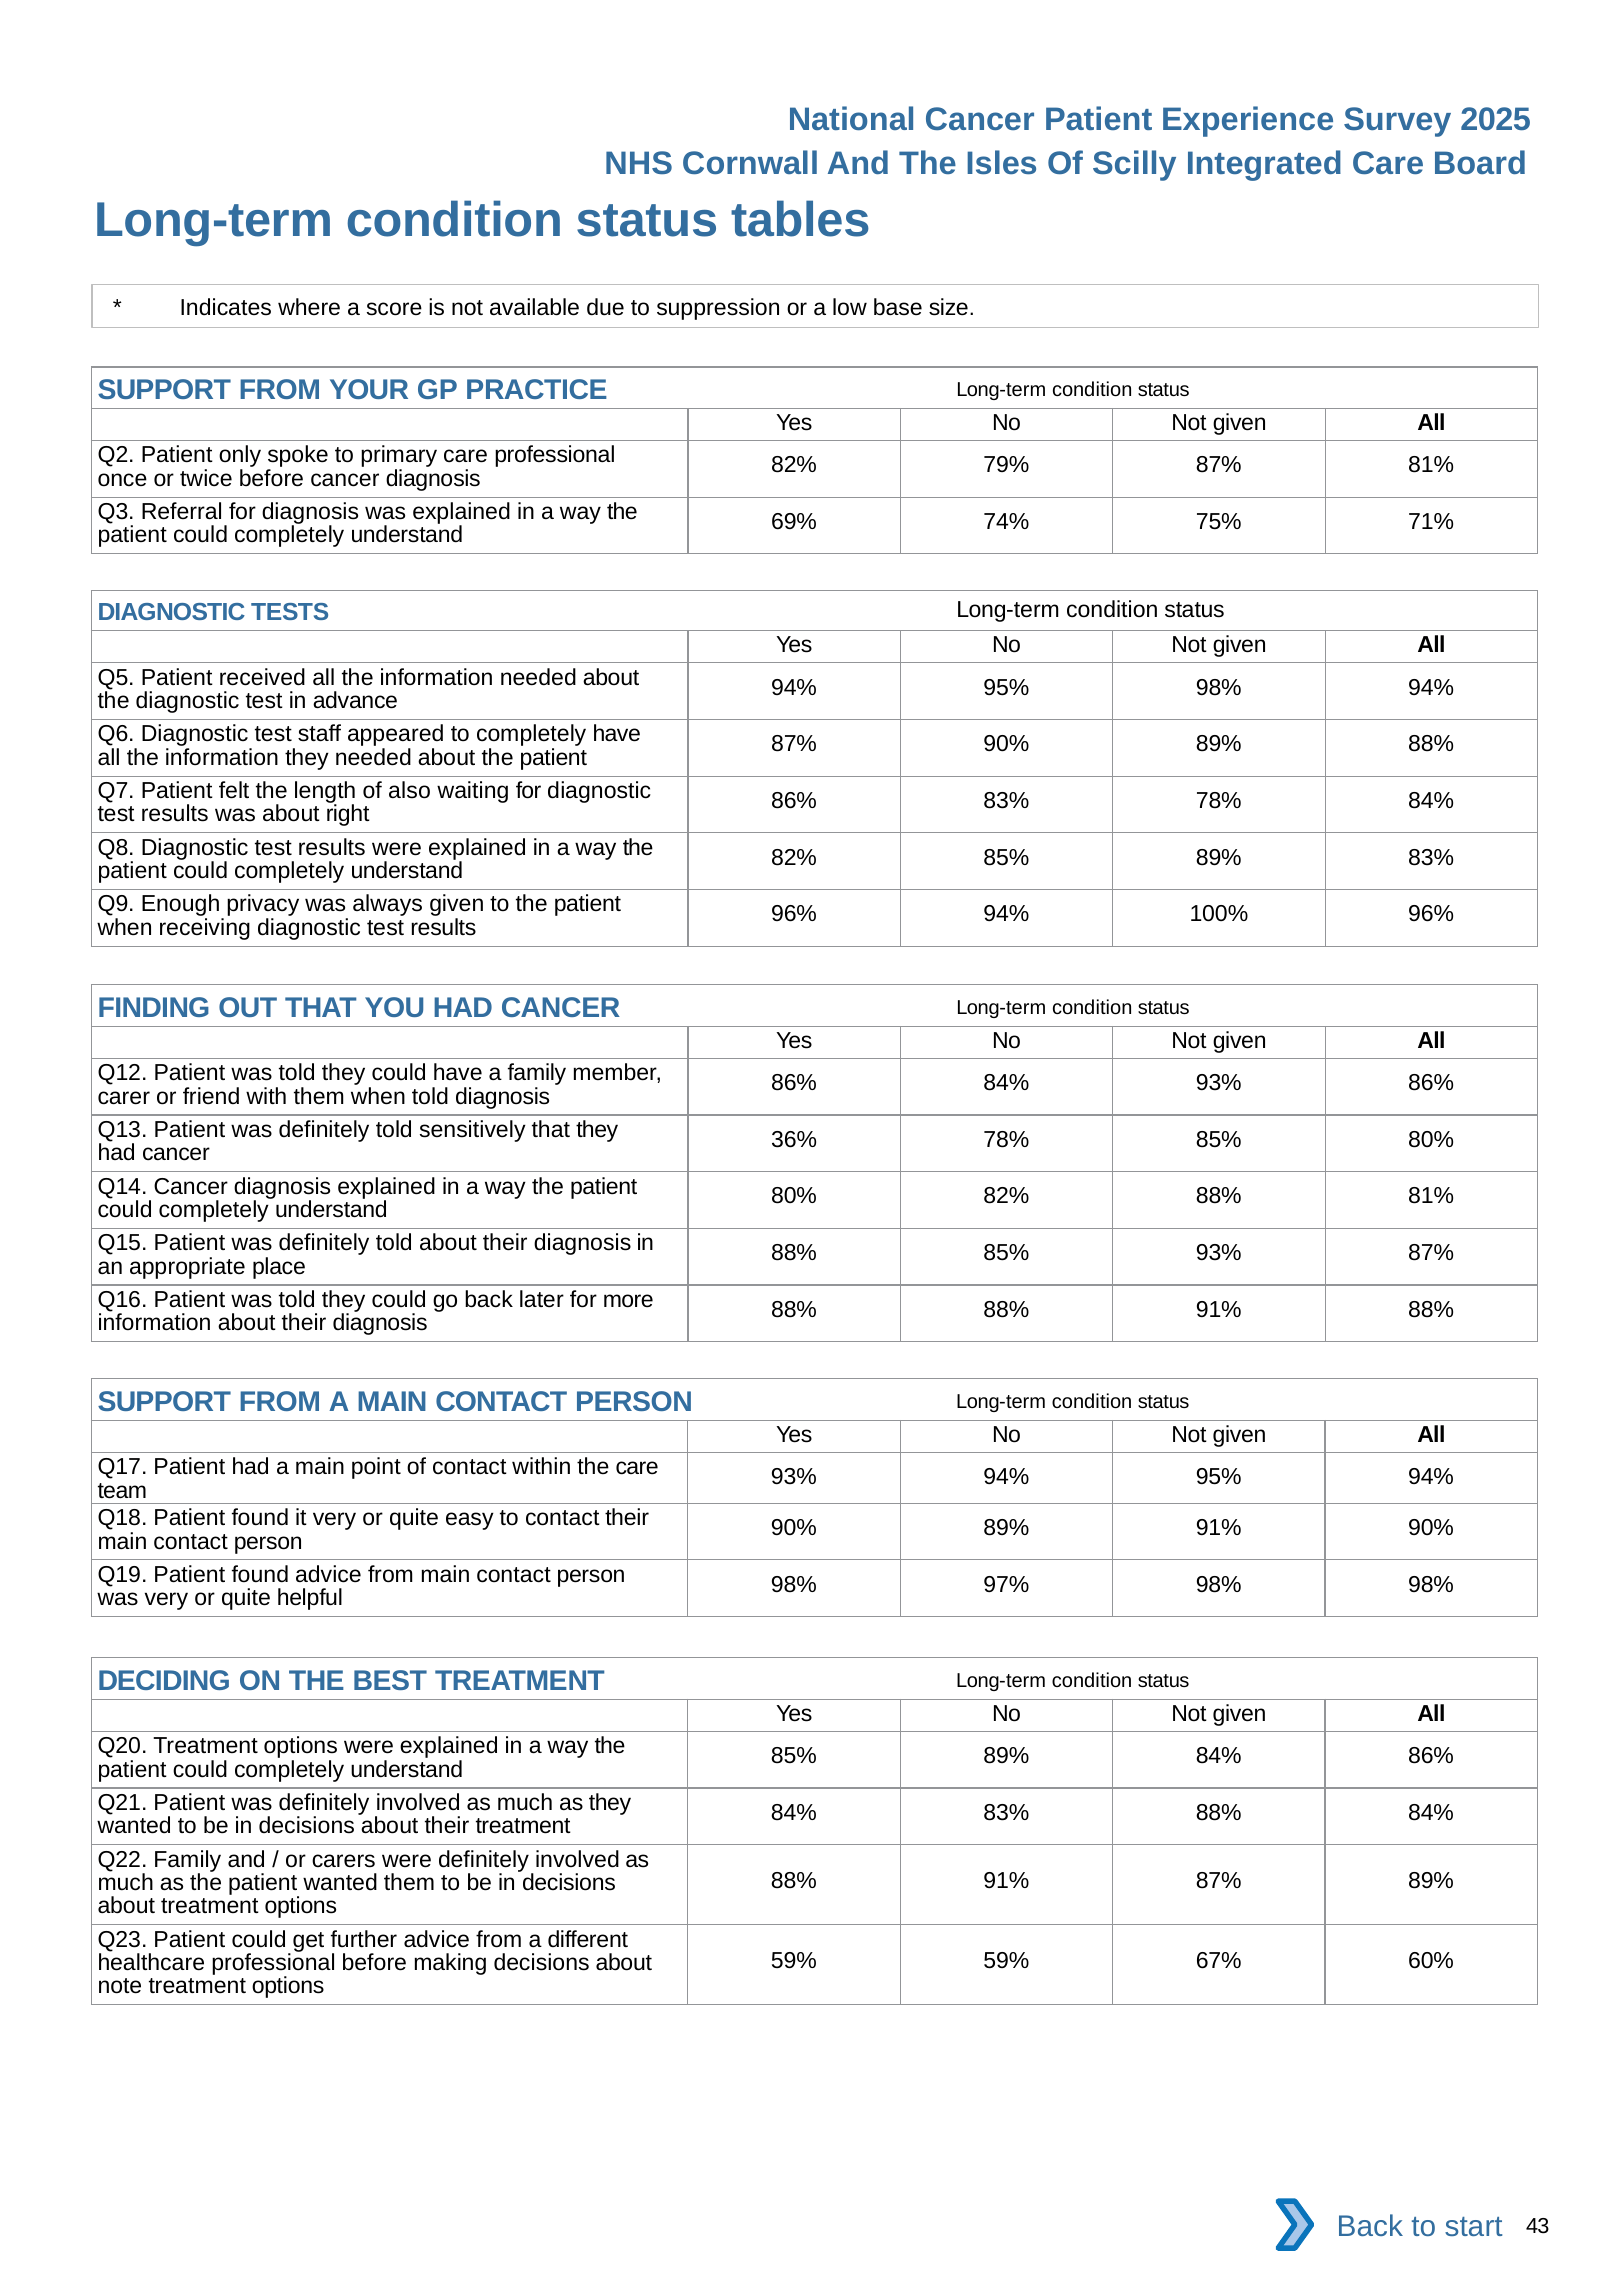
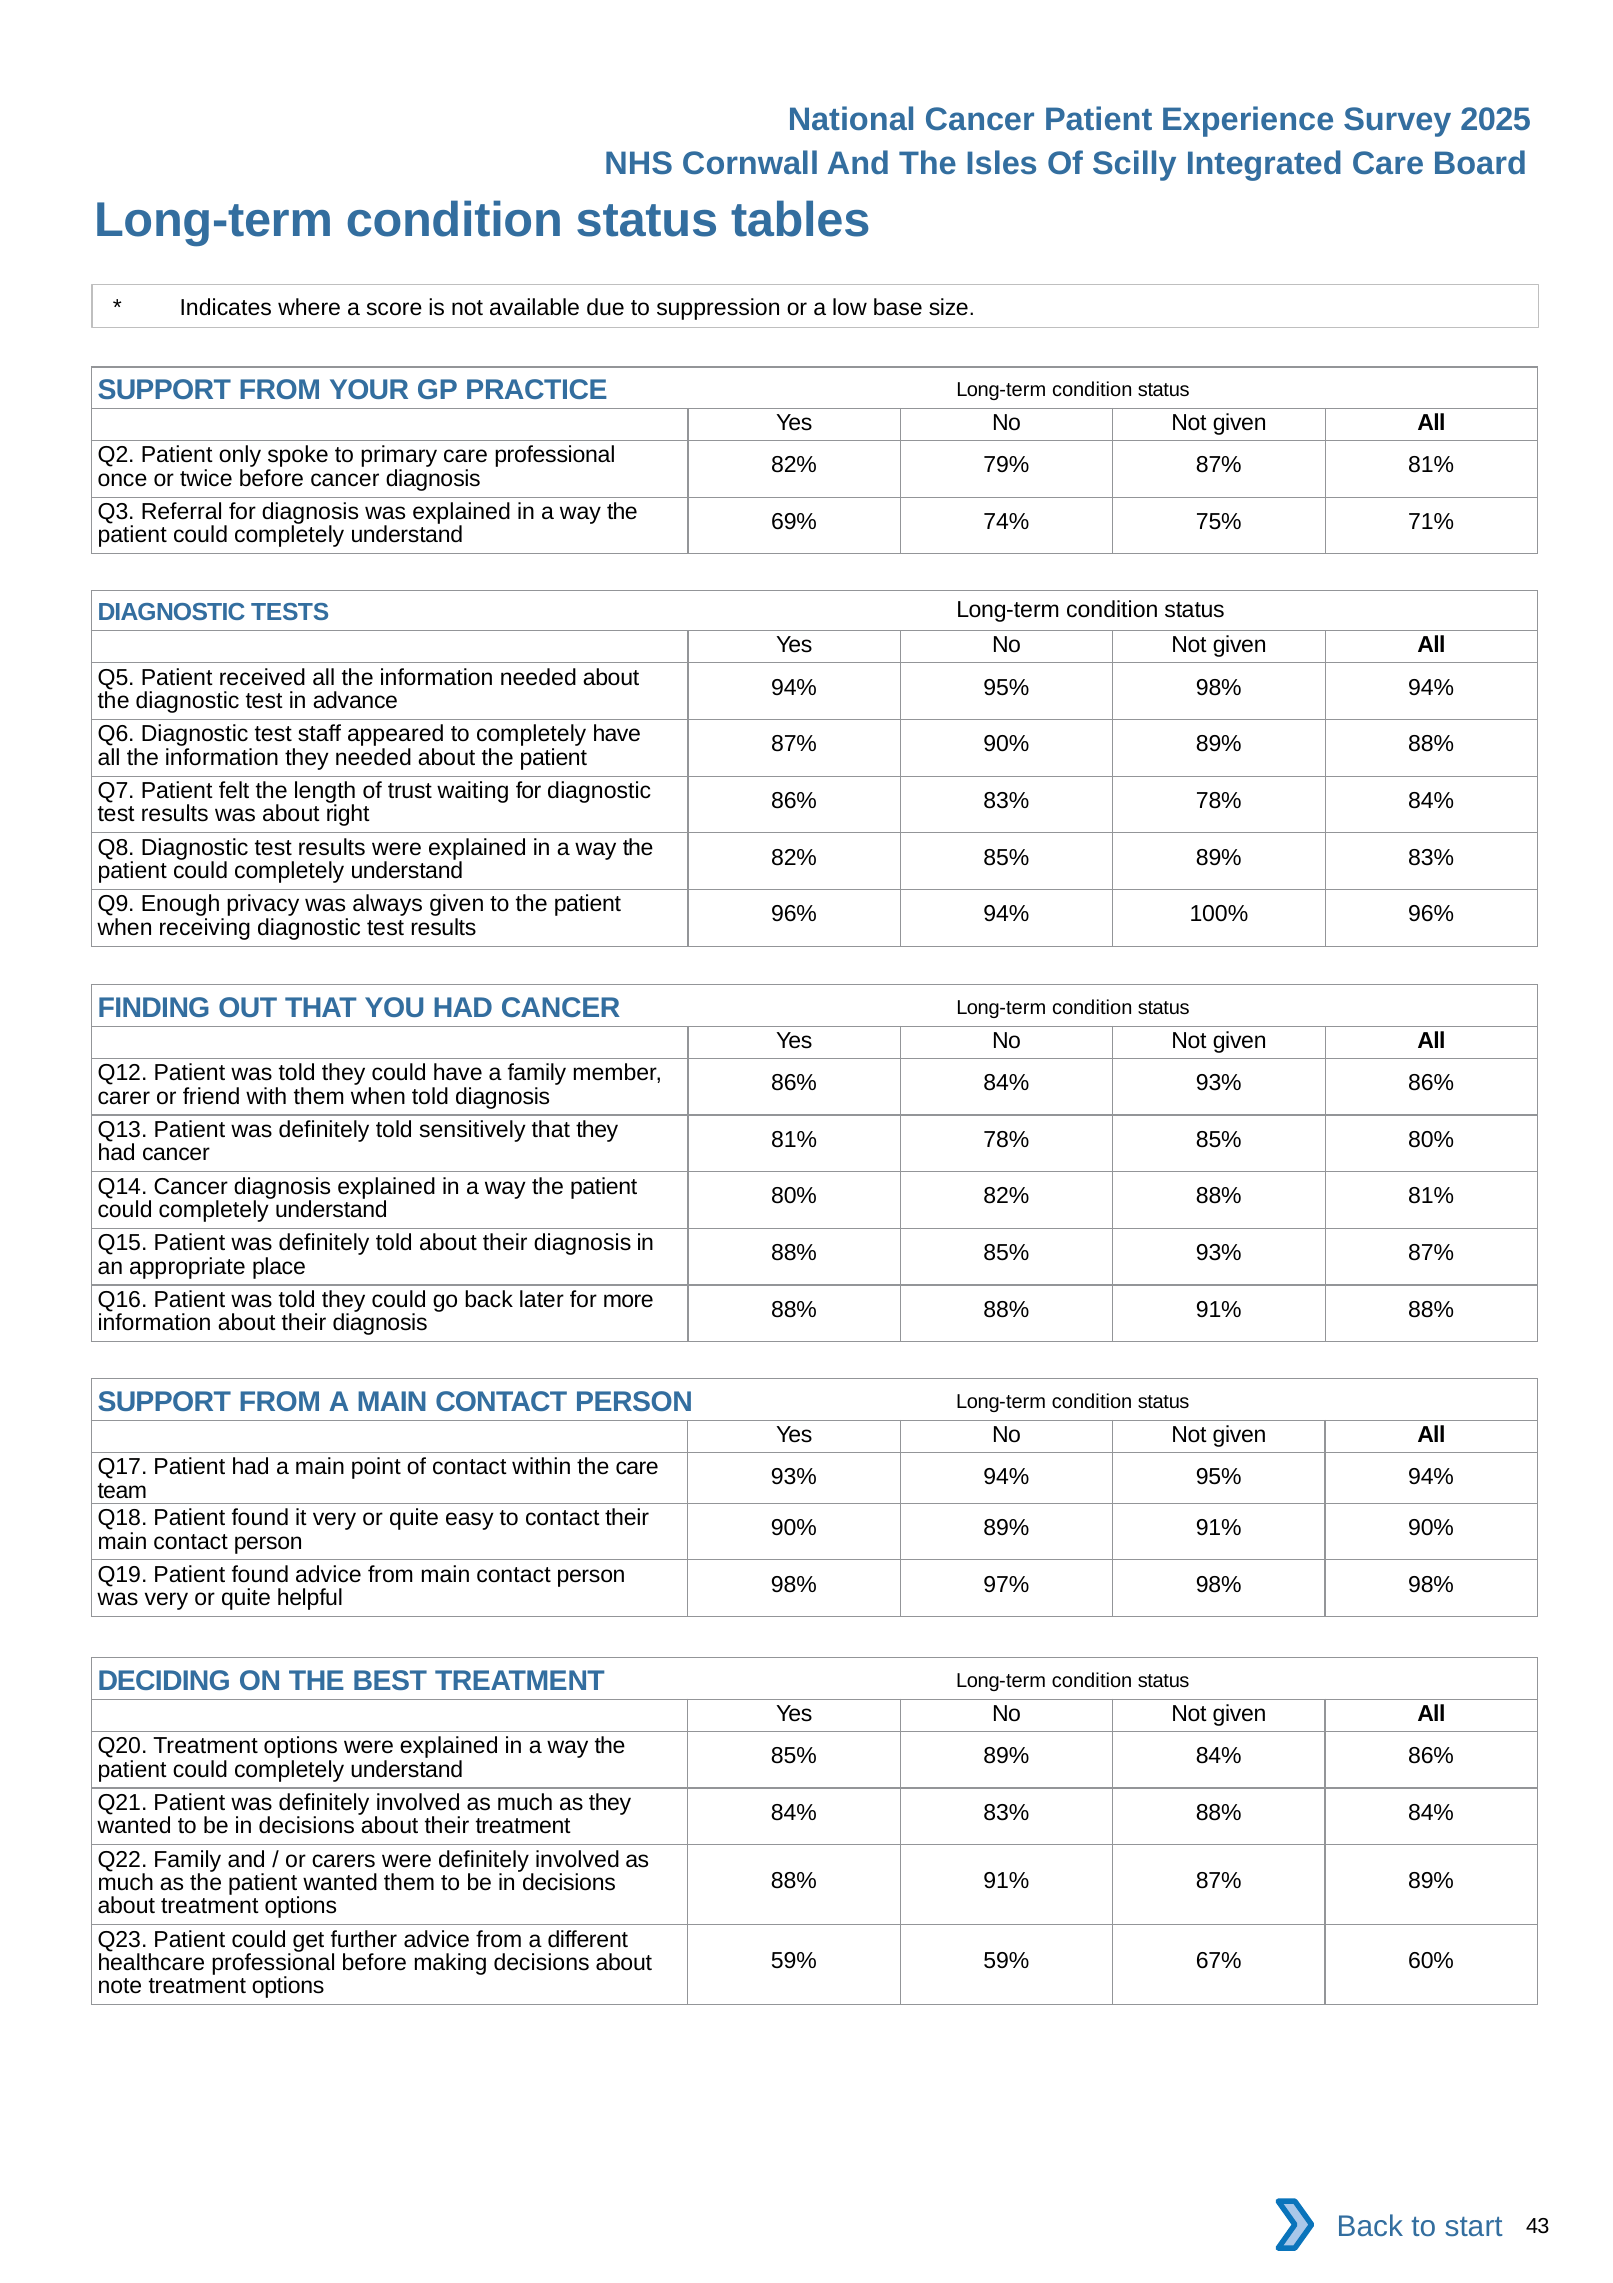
also: also -> trust
36% at (794, 1139): 36% -> 81%
